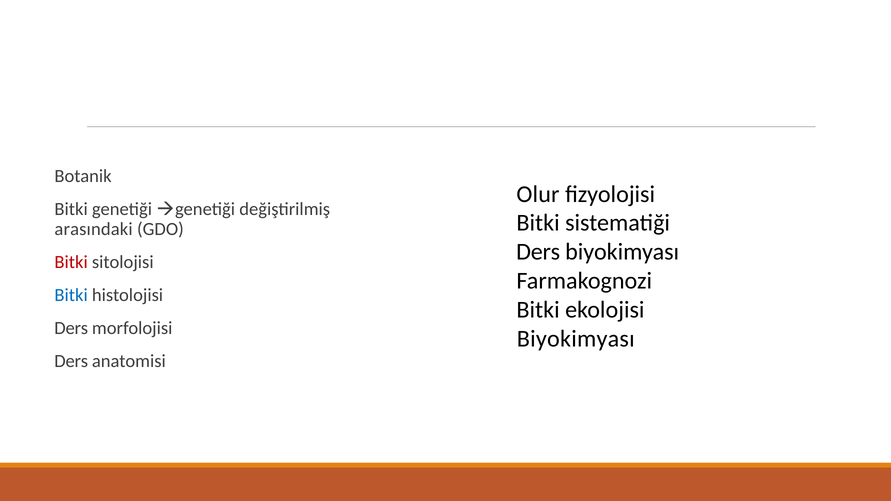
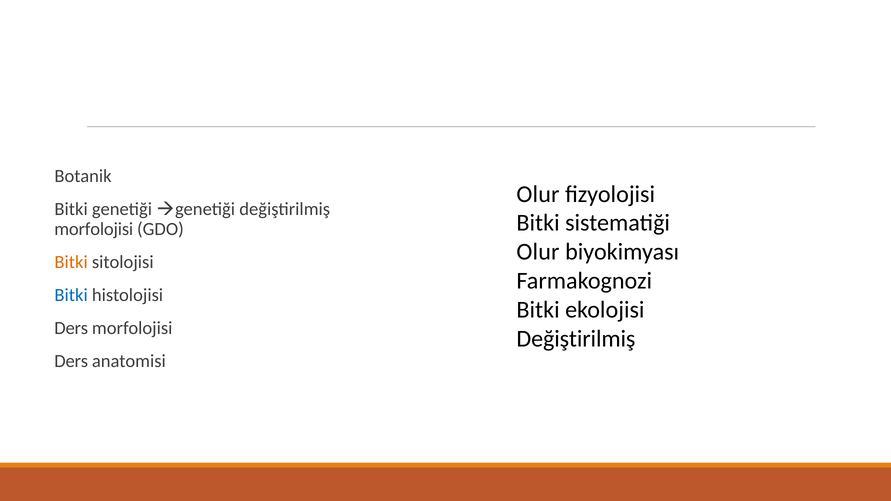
arasındaki at (94, 229): arasındaki -> morfolojisi
Ders at (538, 252): Ders -> Olur
Bitki at (71, 262) colour: red -> orange
Biyokimyası at (576, 339): Biyokimyası -> Değiştirilmiş
